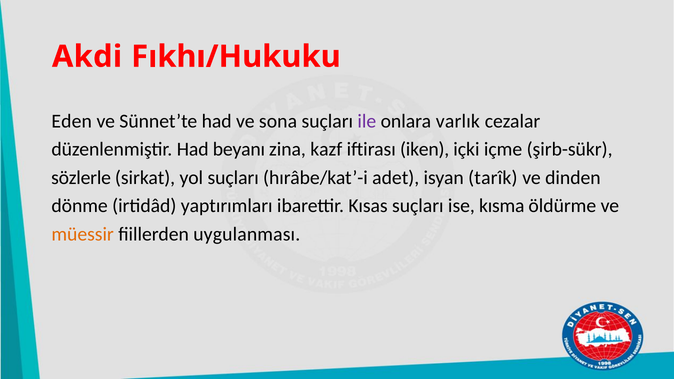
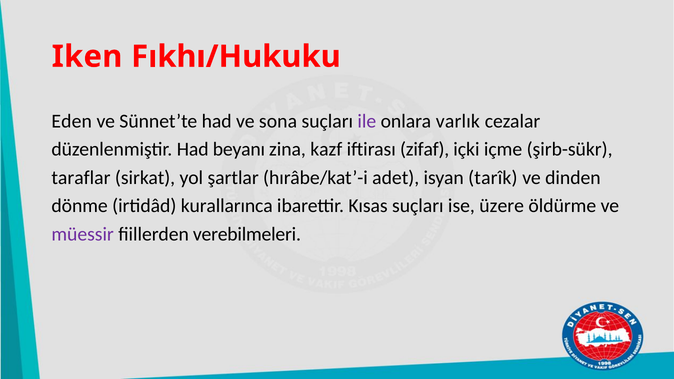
Akdi: Akdi -> Iken
iken: iken -> zifaf
sözlerle: sözlerle -> taraflar
yol suçları: suçları -> şartlar
yaptırımları: yaptırımları -> kurallarınca
kısma: kısma -> üzere
müessir colour: orange -> purple
uygulanması: uygulanması -> verebilmeleri
